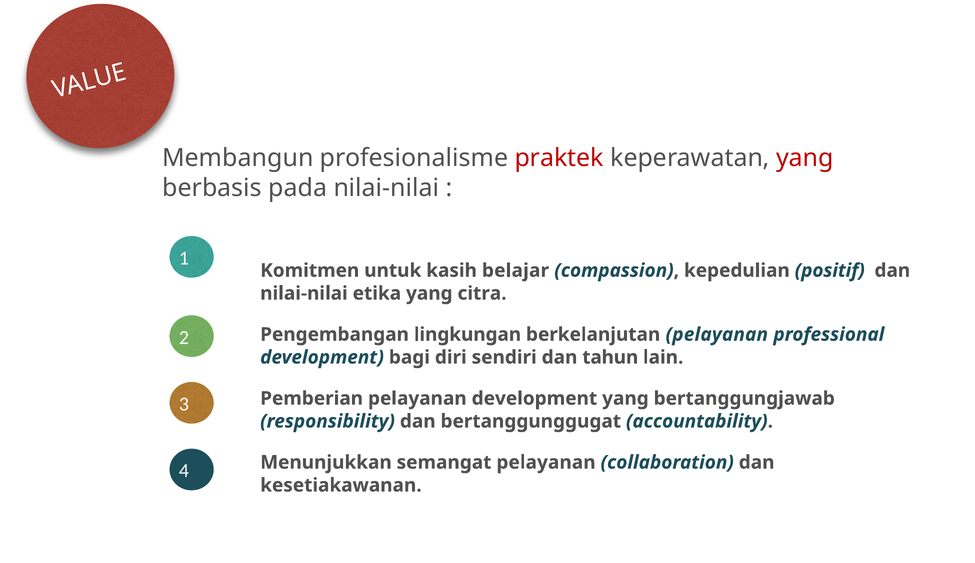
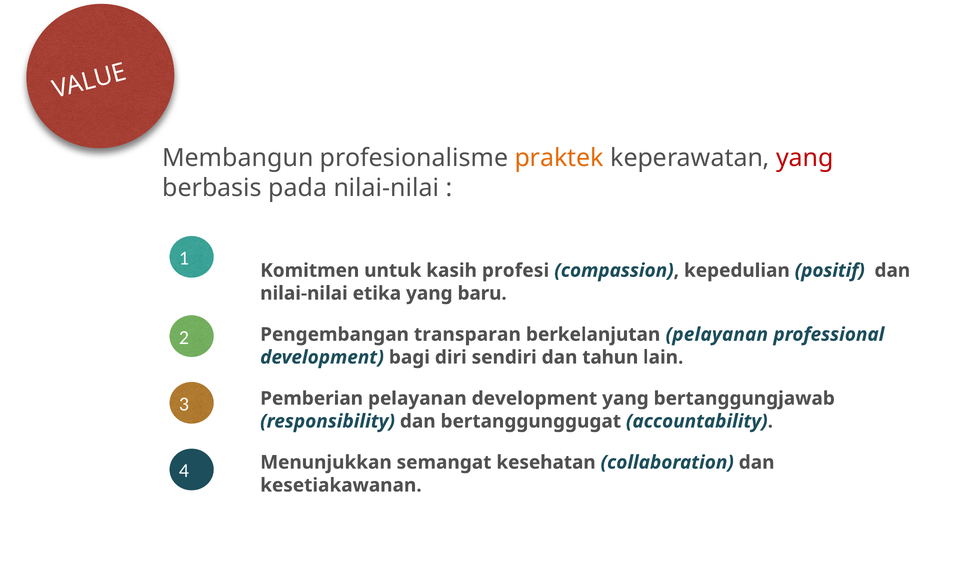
praktek colour: red -> orange
belajar: belajar -> profesi
citra: citra -> baru
lingkungan: lingkungan -> transparan
pelayanan at (546, 462): pelayanan -> kesehatan
